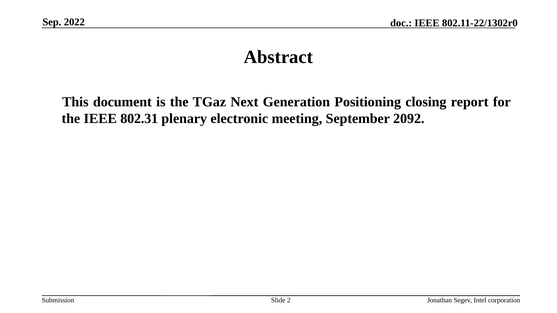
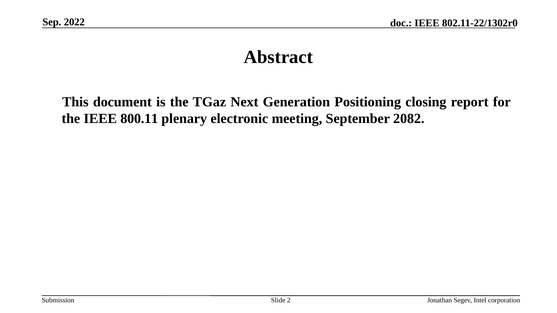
802.31: 802.31 -> 800.11
2092: 2092 -> 2082
